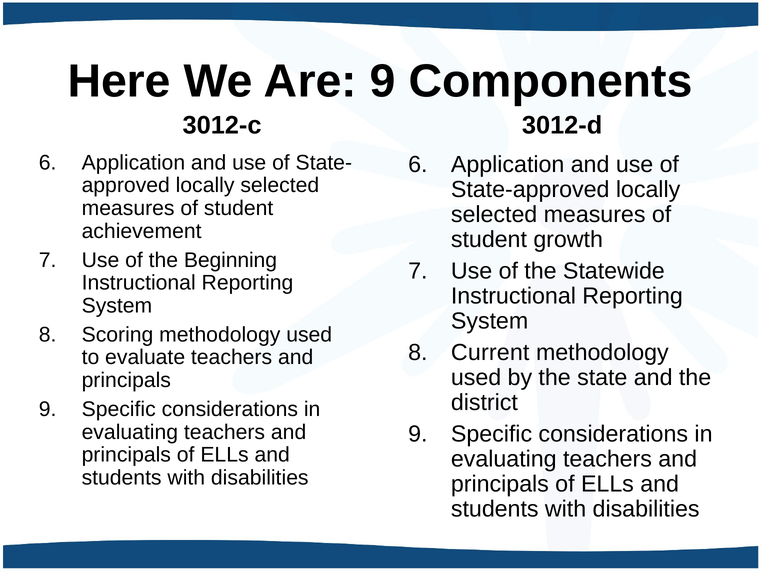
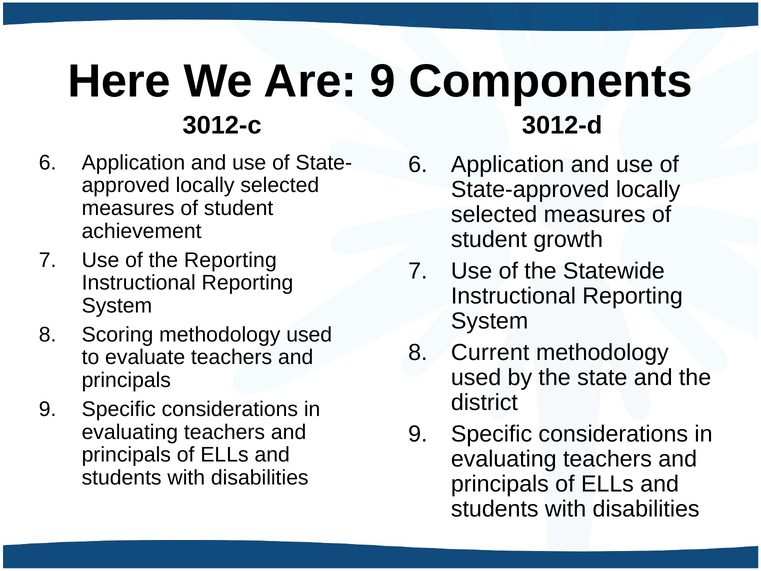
the Beginning: Beginning -> Reporting
